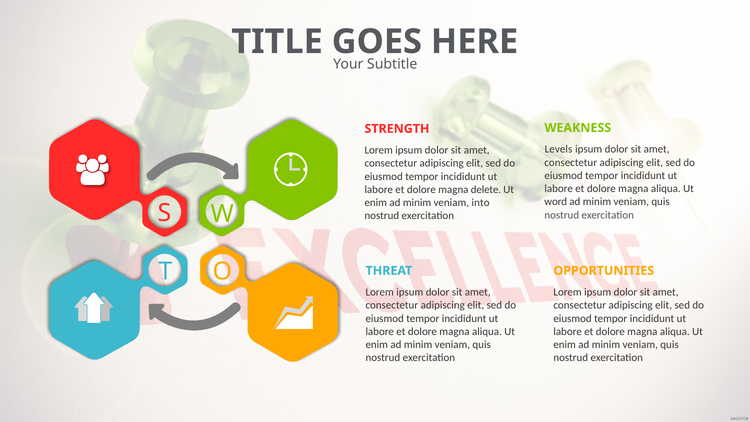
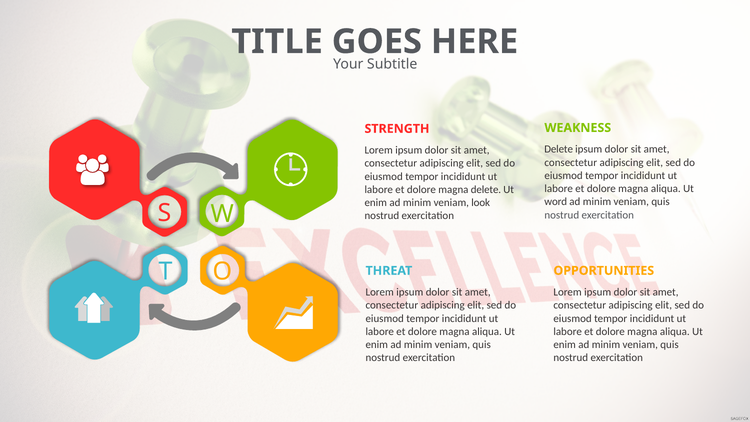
Levels at (559, 149): Levels -> Delete
into: into -> look
